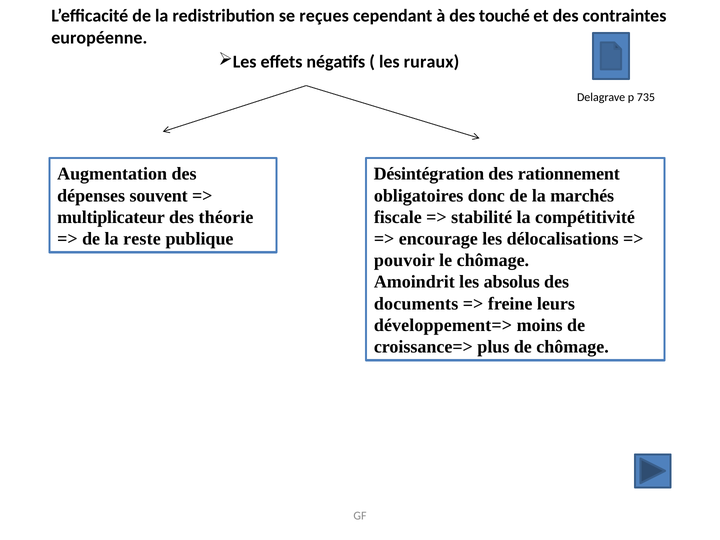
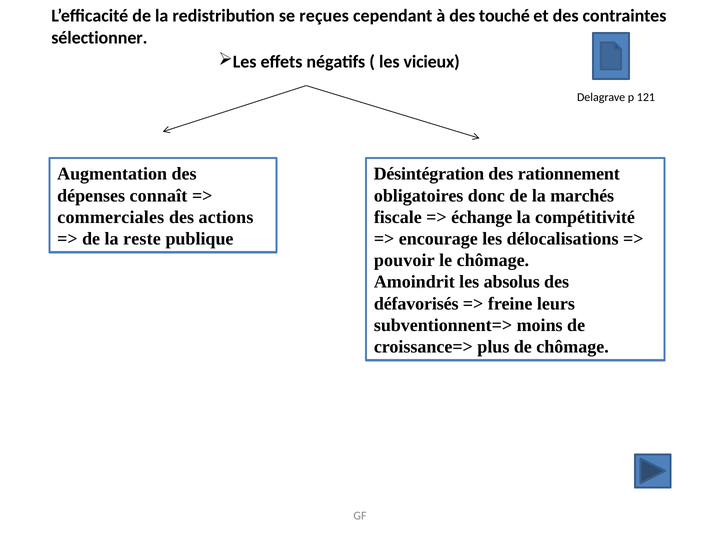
européenne: européenne -> sélectionner
ruraux: ruraux -> vicieux
735: 735 -> 121
souvent: souvent -> connaît
multiplicateur: multiplicateur -> commerciales
théorie: théorie -> actions
stabilité: stabilité -> échange
documents: documents -> défavorisés
développement=>: développement=> -> subventionnent=>
